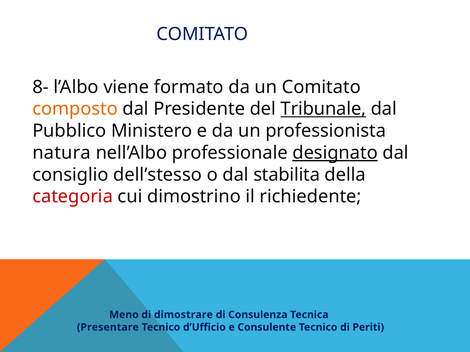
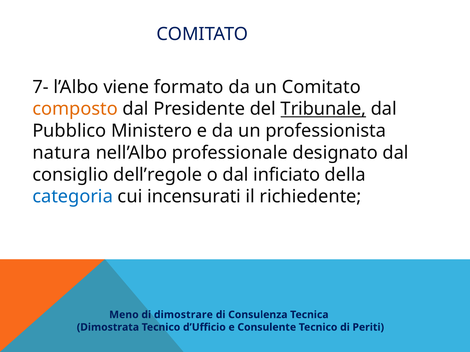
8-: 8- -> 7-
designato underline: present -> none
dell’stesso: dell’stesso -> dell’regole
stabilita: stabilita -> inficiato
categoria colour: red -> blue
dimostrino: dimostrino -> incensurati
Presentare: Presentare -> Dimostrata
